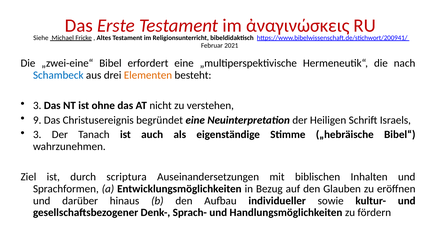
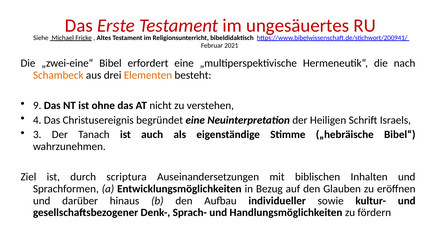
ἀναγινώσκεις: ἀναγινώσκεις -> ungesäuertes
Schambeck colour: blue -> orange
3 at (37, 106): 3 -> 9
9: 9 -> 4
